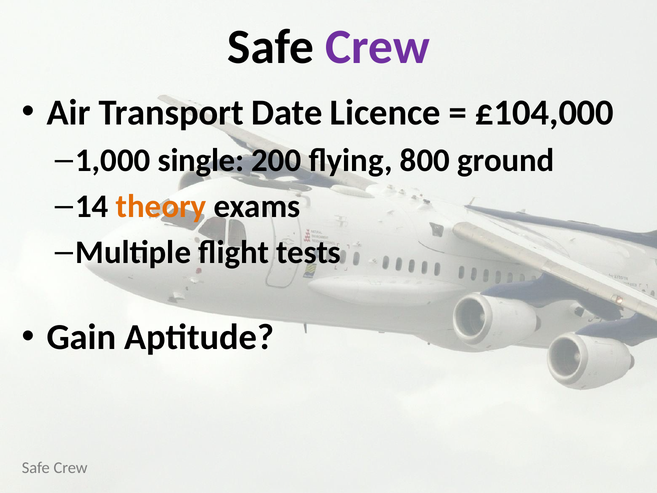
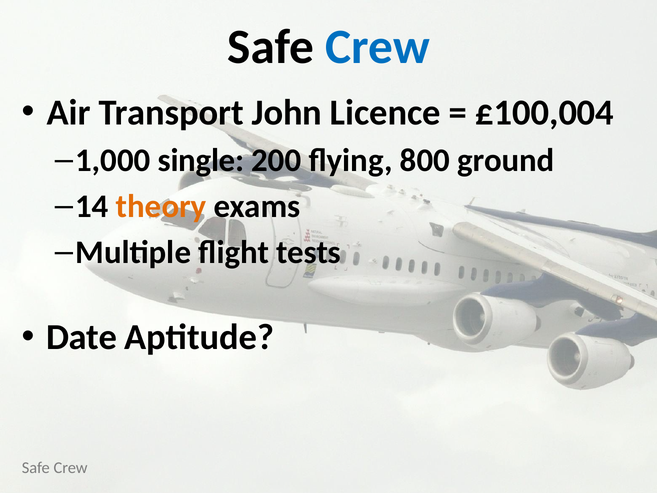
Crew at (378, 47) colour: purple -> blue
Date: Date -> John
£104,000: £104,000 -> £100,004
Gain: Gain -> Date
